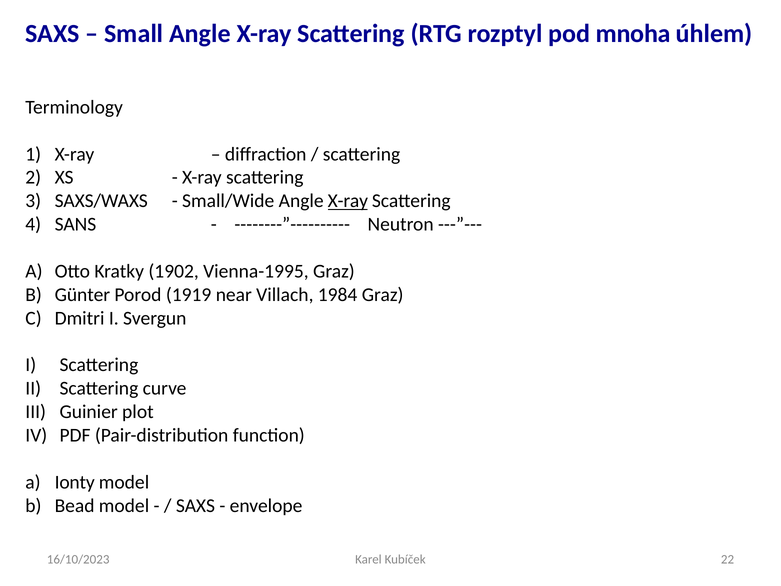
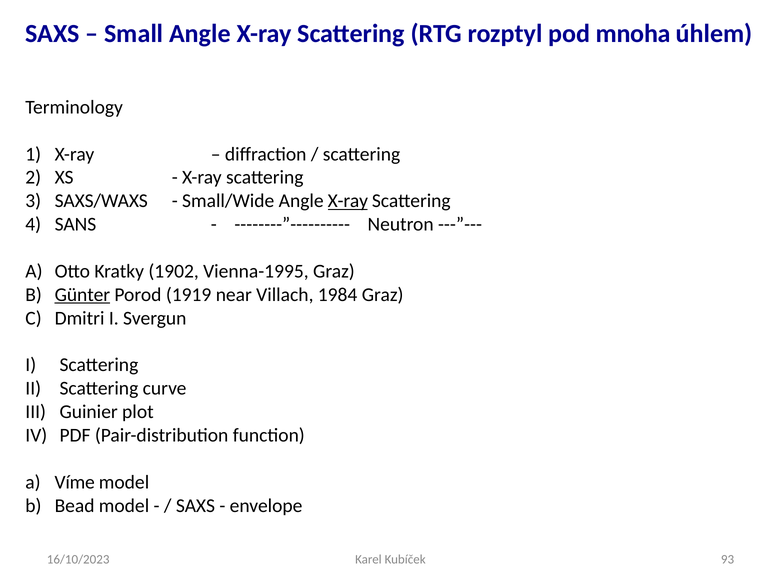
Günter underline: none -> present
Ionty: Ionty -> Víme
22: 22 -> 93
